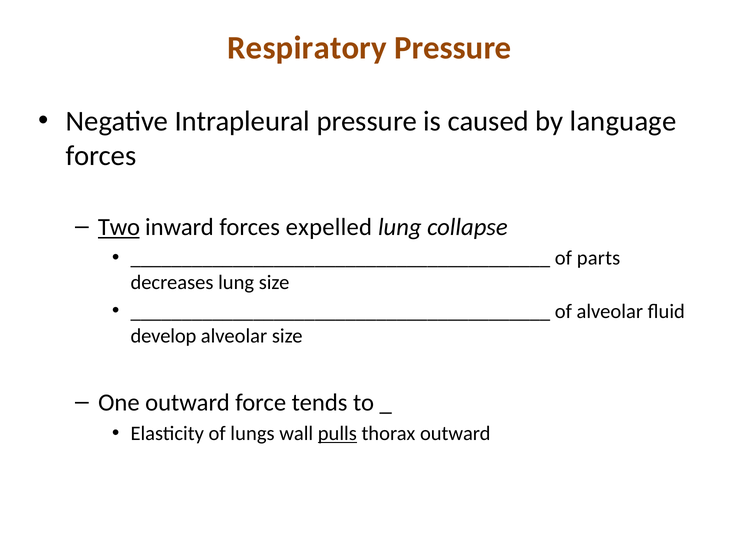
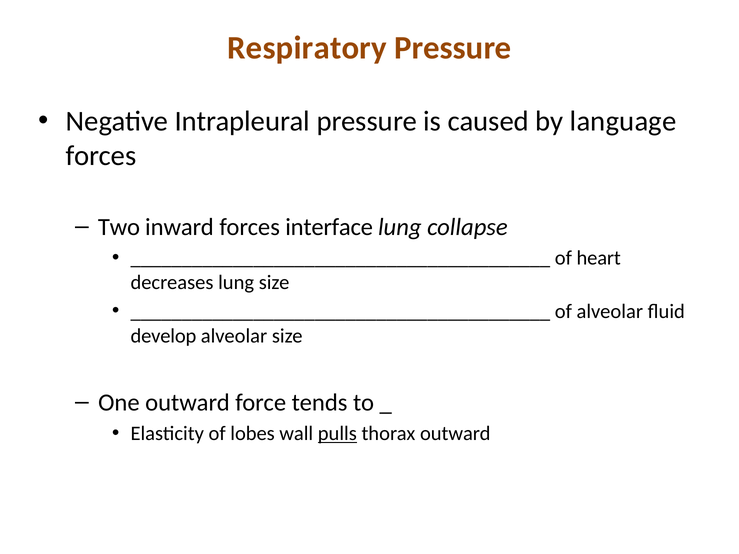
Two underline: present -> none
expelled: expelled -> interface
parts: parts -> heart
lungs: lungs -> lobes
